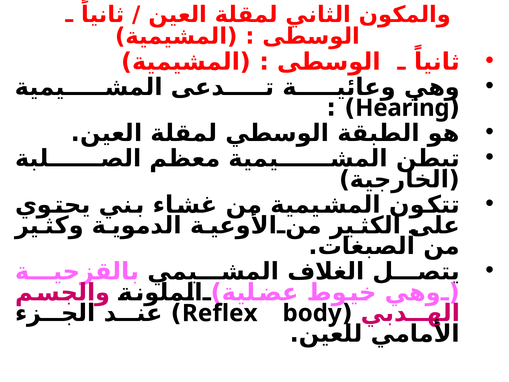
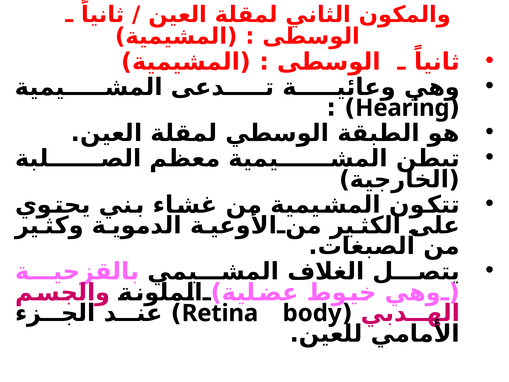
Reflex: Reflex -> Retina
